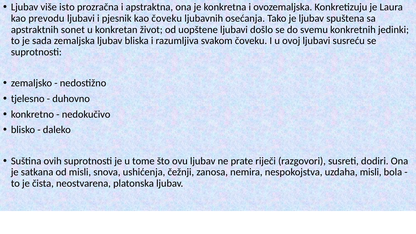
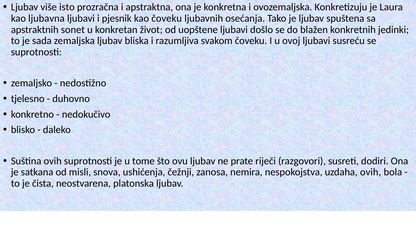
prevodu: prevodu -> ljubavna
svemu: svemu -> blažen
uzdaha misli: misli -> ovih
